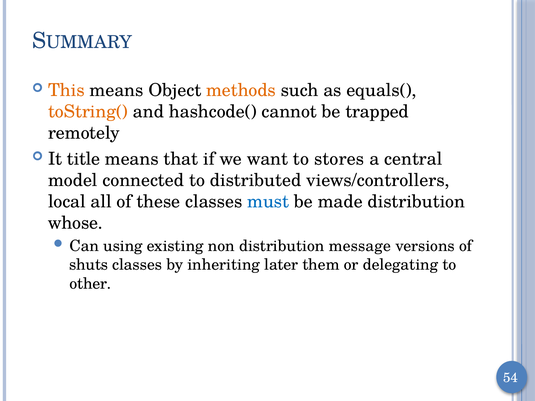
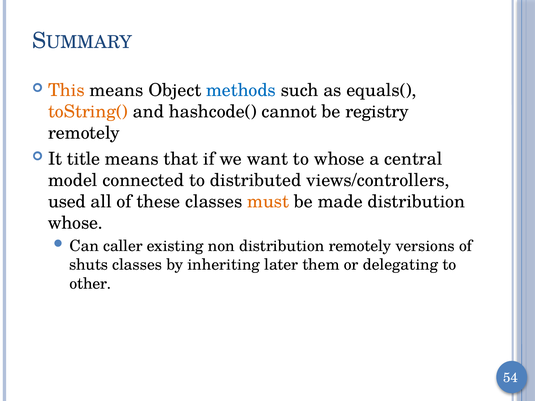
methods colour: orange -> blue
trapped: trapped -> registry
to stores: stores -> whose
local: local -> used
must colour: blue -> orange
using: using -> caller
distribution message: message -> remotely
